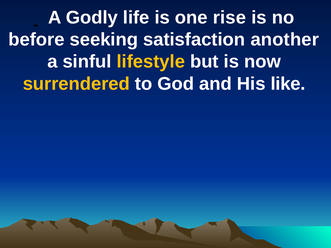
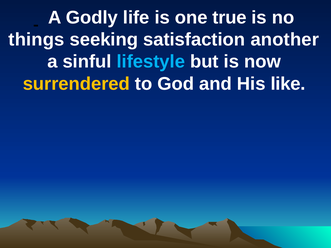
rise: rise -> true
before: before -> things
lifestyle colour: yellow -> light blue
